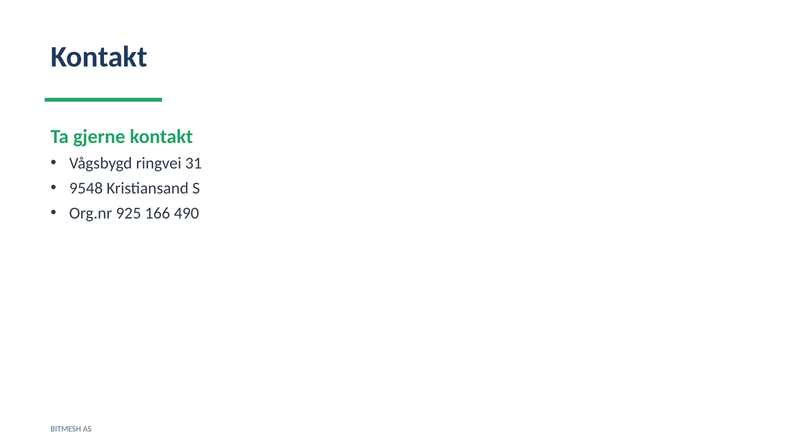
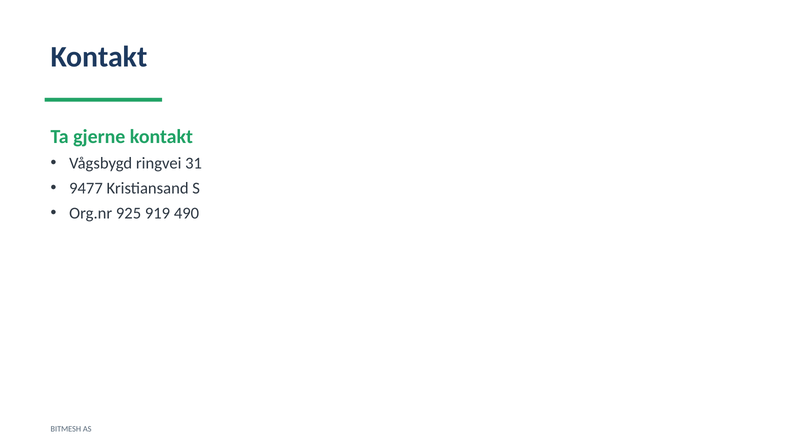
9548: 9548 -> 9477
166: 166 -> 919
